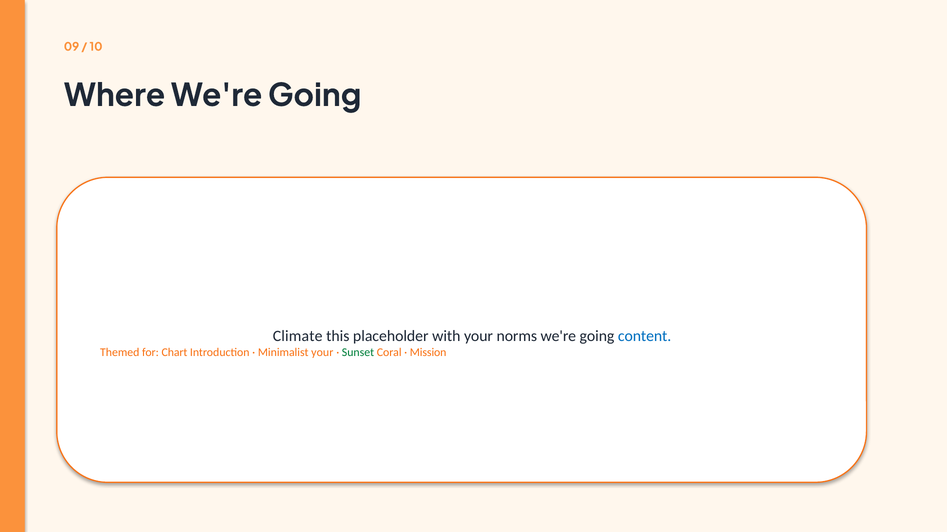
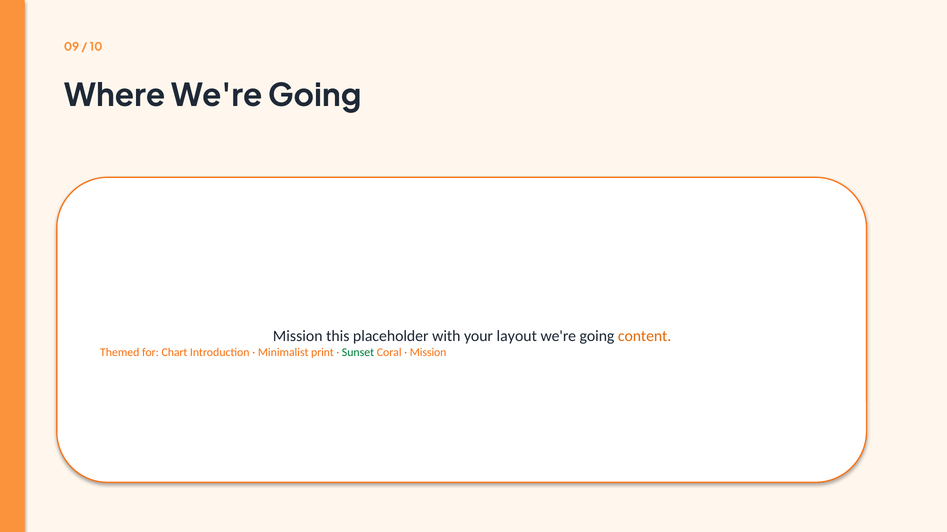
Climate at (298, 337): Climate -> Mission
norms: norms -> layout
content colour: blue -> orange
Minimalist your: your -> print
